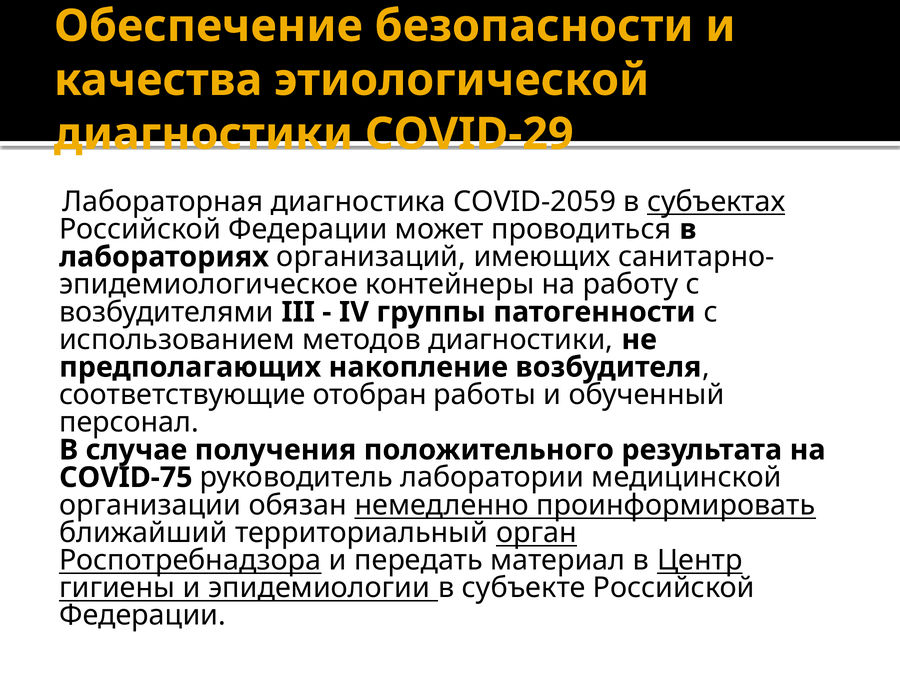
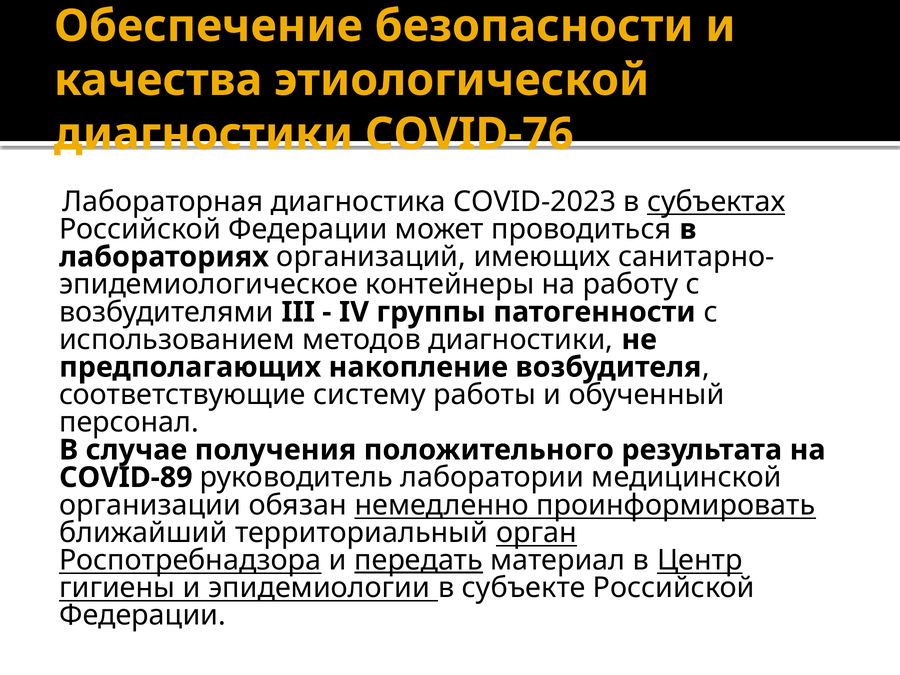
COVID-29: COVID-29 -> COVID-76
COVID-2059: COVID-2059 -> COVID-2023
отобран: отобран -> систему
COVID-75: COVID-75 -> COVID-89
передать underline: none -> present
